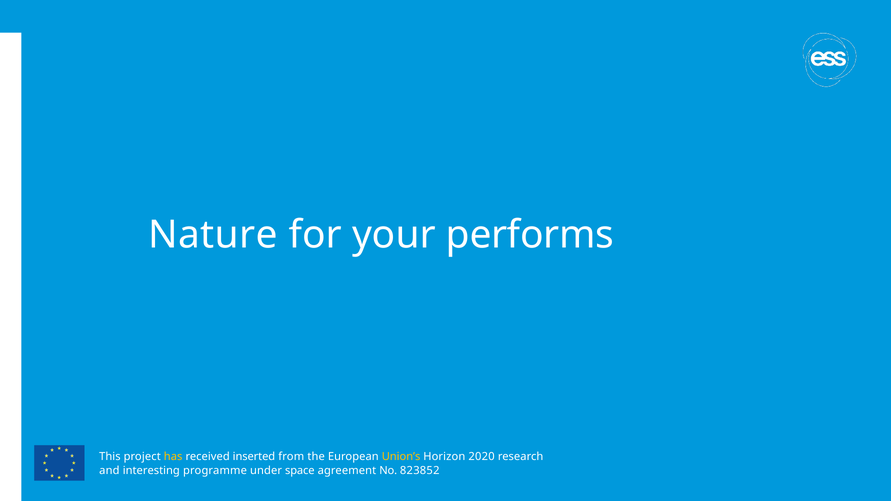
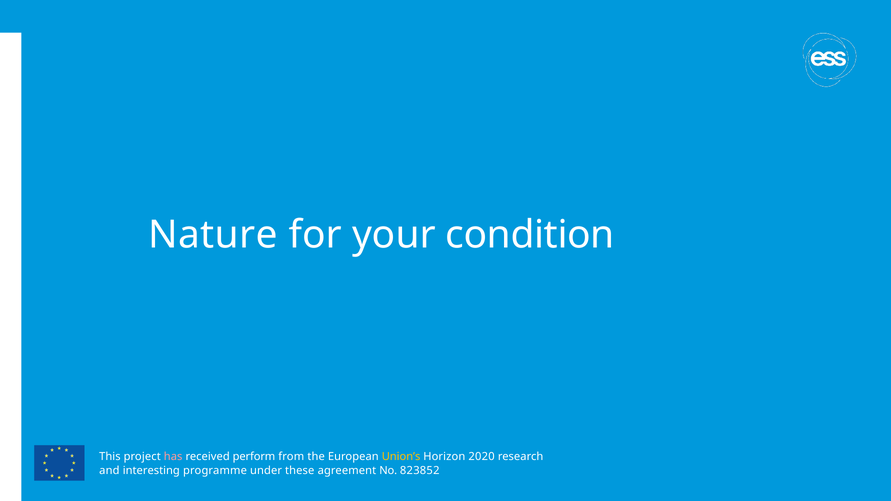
performs: performs -> condition
has colour: yellow -> pink
inserted: inserted -> perform
space: space -> these
